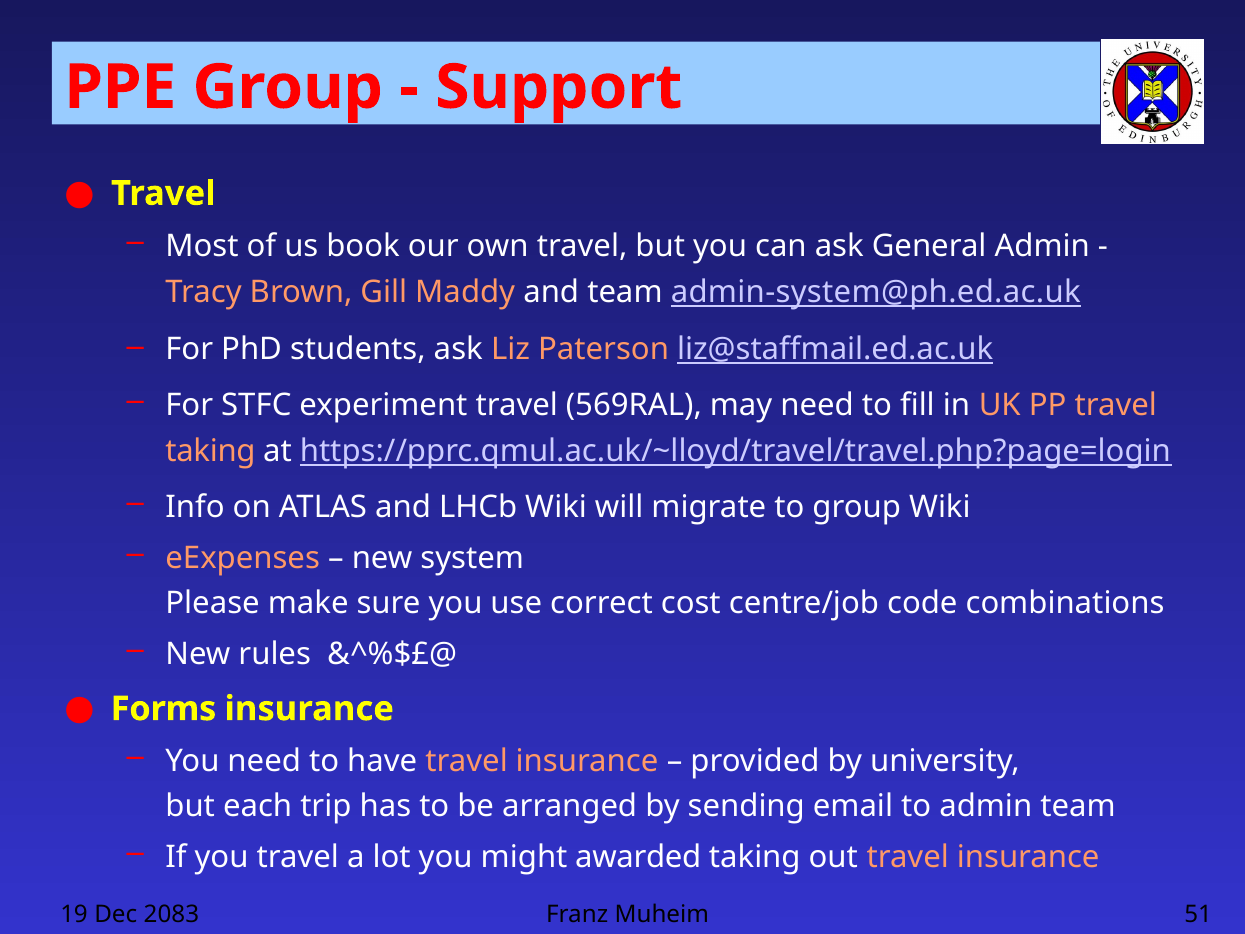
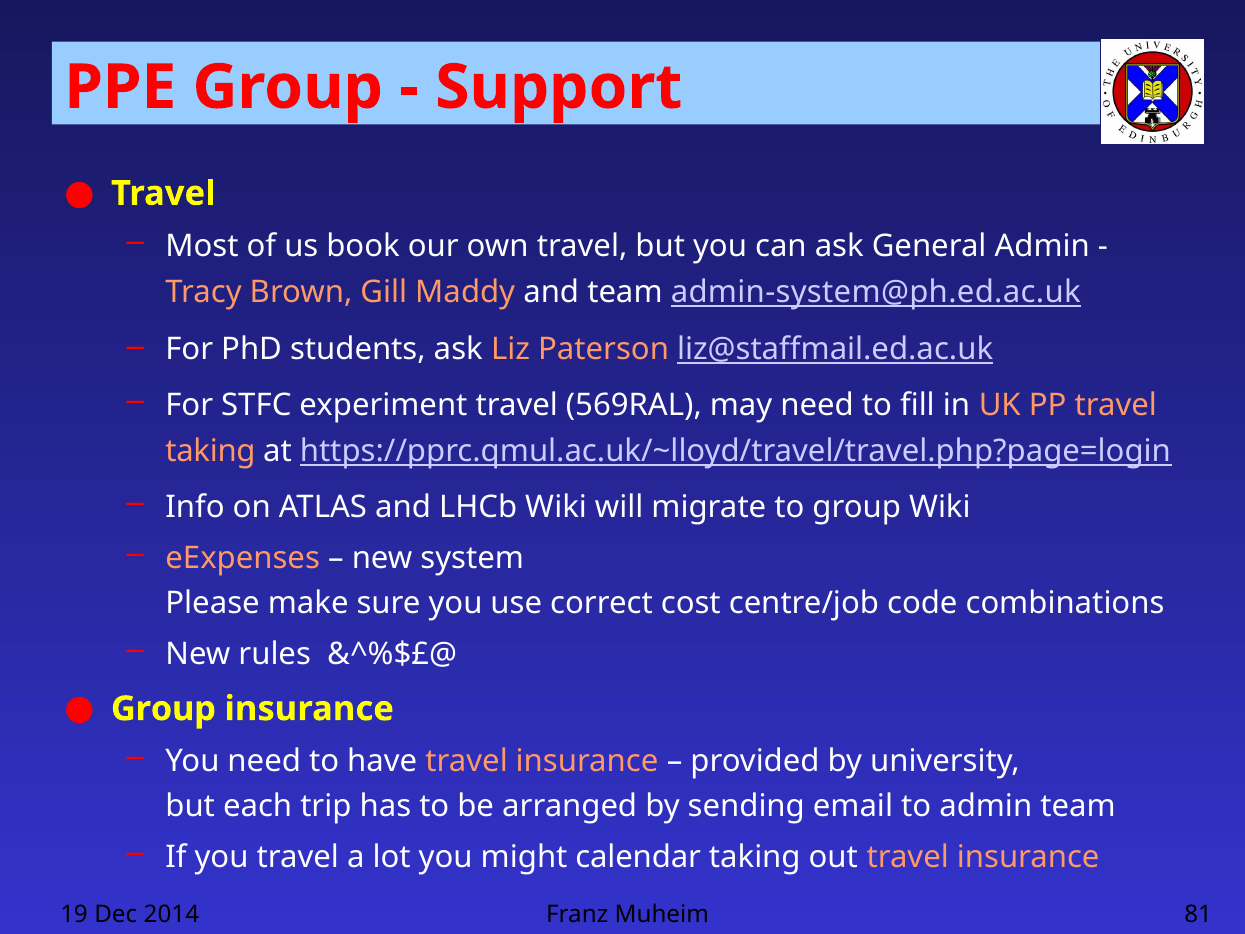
Forms at (163, 709): Forms -> Group
awarded: awarded -> calendar
2083: 2083 -> 2014
51: 51 -> 81
